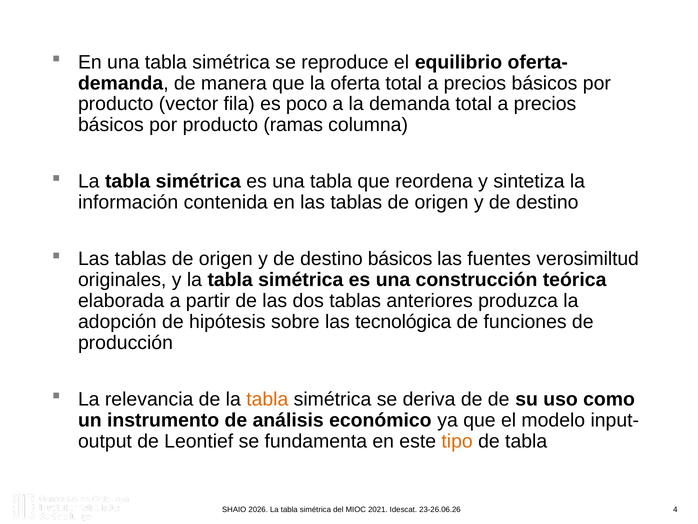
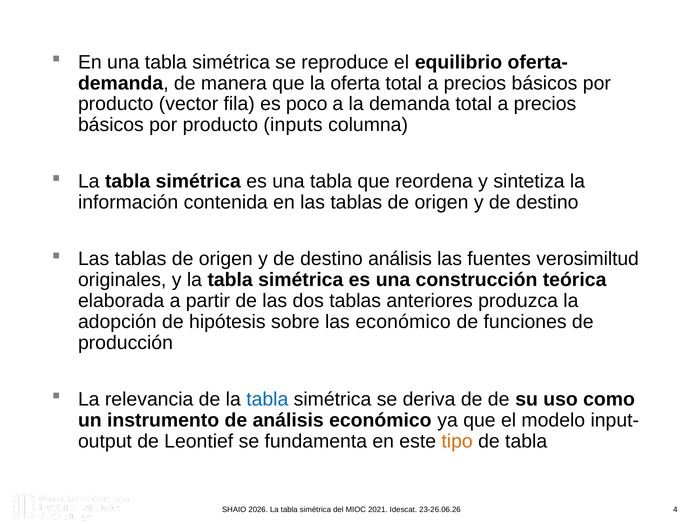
ramas: ramas -> inputs
destino básicos: básicos -> análisis
las tecnológica: tecnológica -> económico
tabla at (267, 399) colour: orange -> blue
